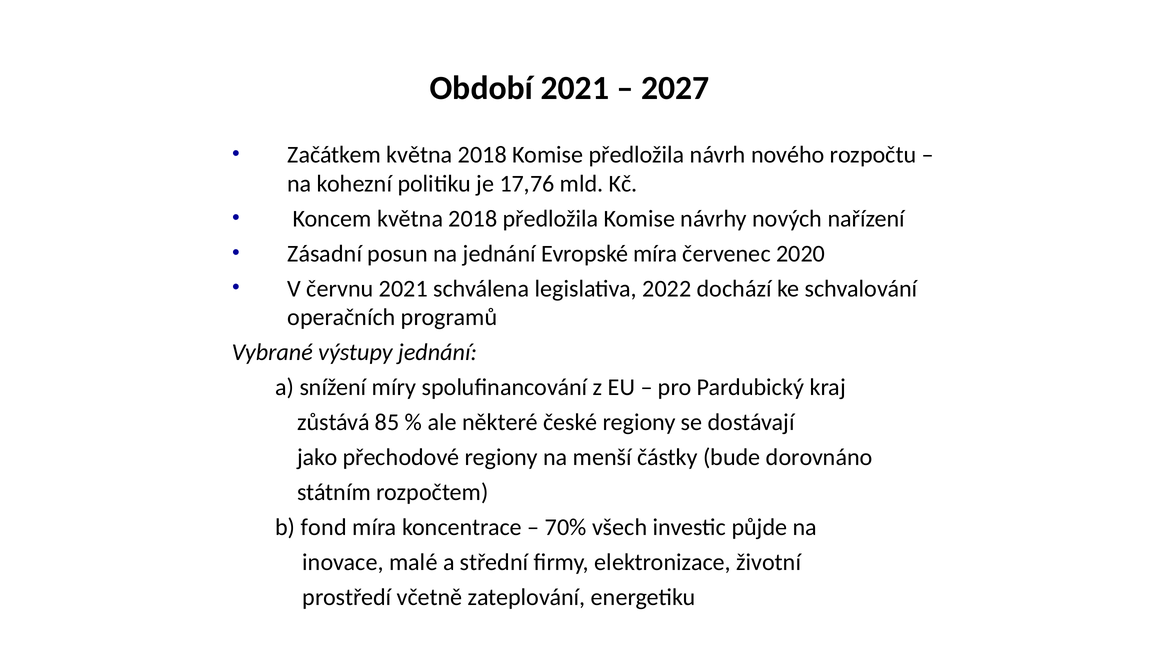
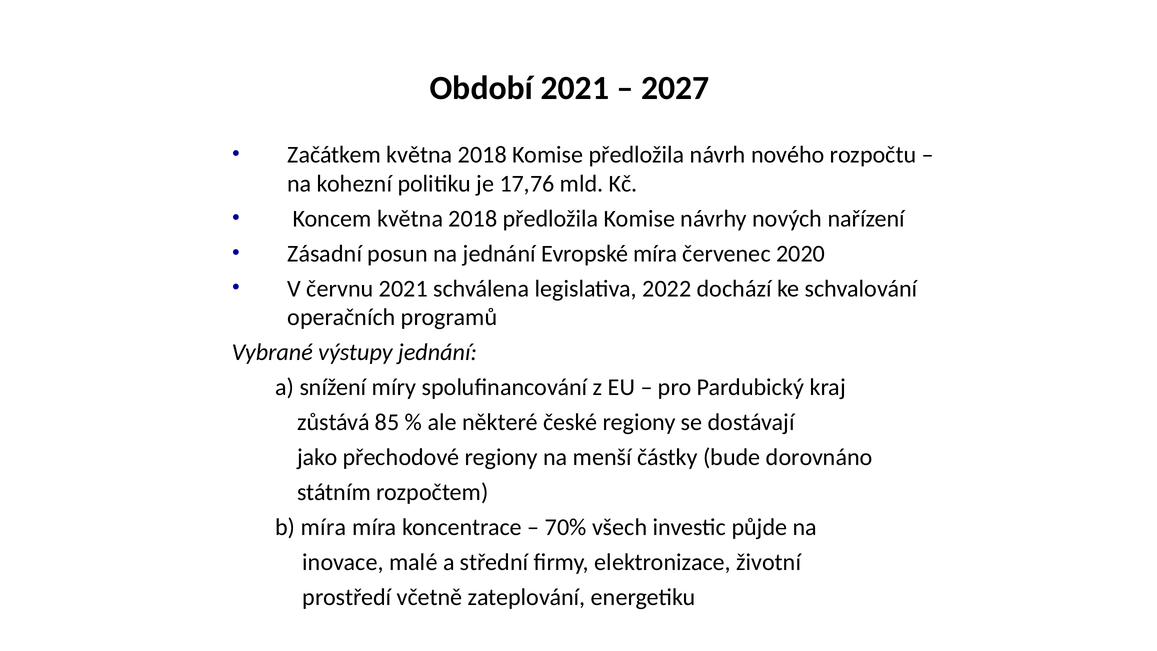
b fond: fond -> míra
